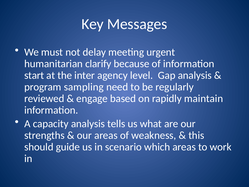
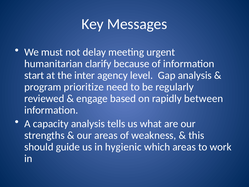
sampling: sampling -> prioritize
maintain: maintain -> between
scenario: scenario -> hygienic
